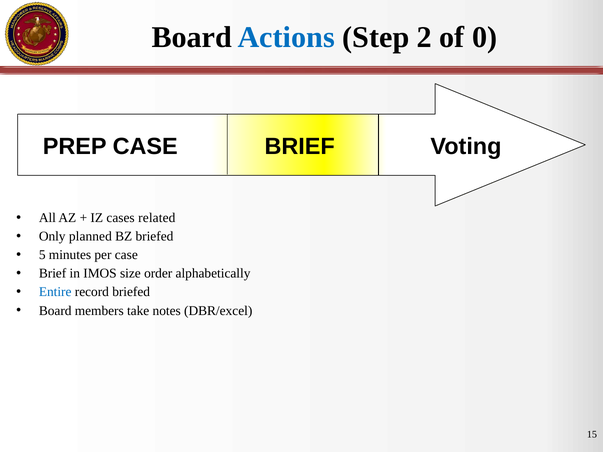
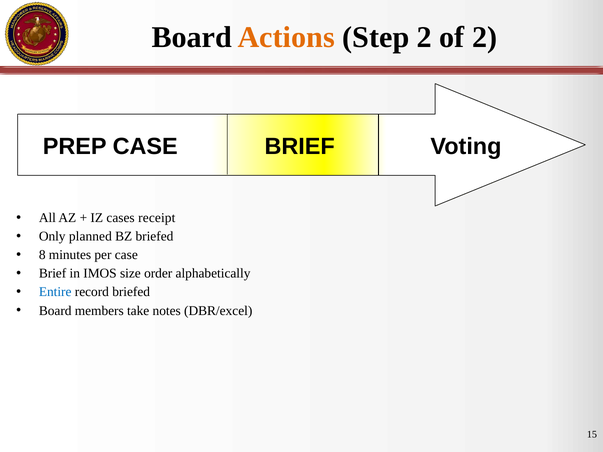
Actions colour: blue -> orange
of 0: 0 -> 2
related: related -> receipt
5: 5 -> 8
